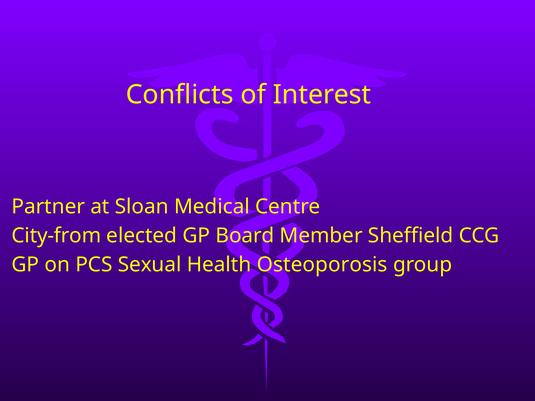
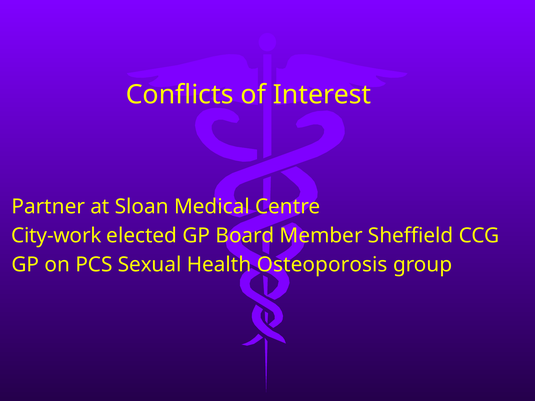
City-from: City-from -> City-work
